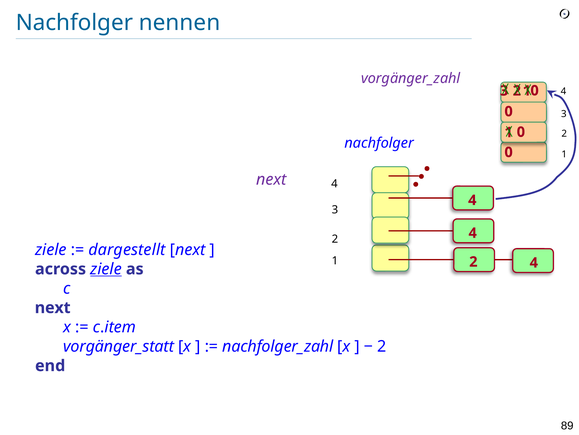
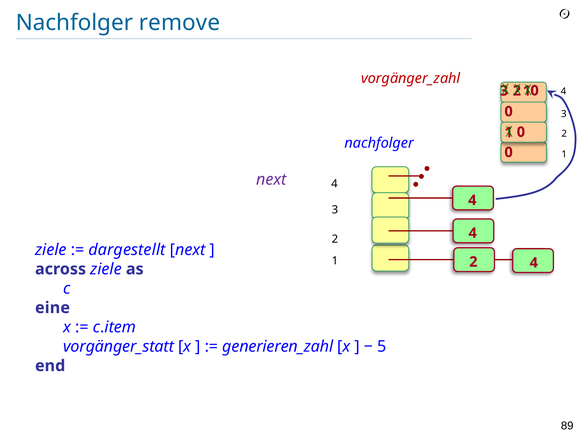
Nachfolger nennen: nennen -> remove
vorgänger_zahl colour: purple -> red
ziele at (106, 269) underline: present -> none
next at (53, 307): next -> eine
nachfolger_zahl: nachfolger_zahl -> generieren_zahl
2 at (382, 346): 2 -> 5
